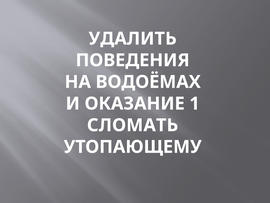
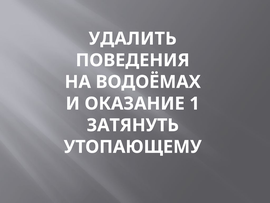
СЛОМАТЬ: СЛОМАТЬ -> ЗАТЯНУТЬ
